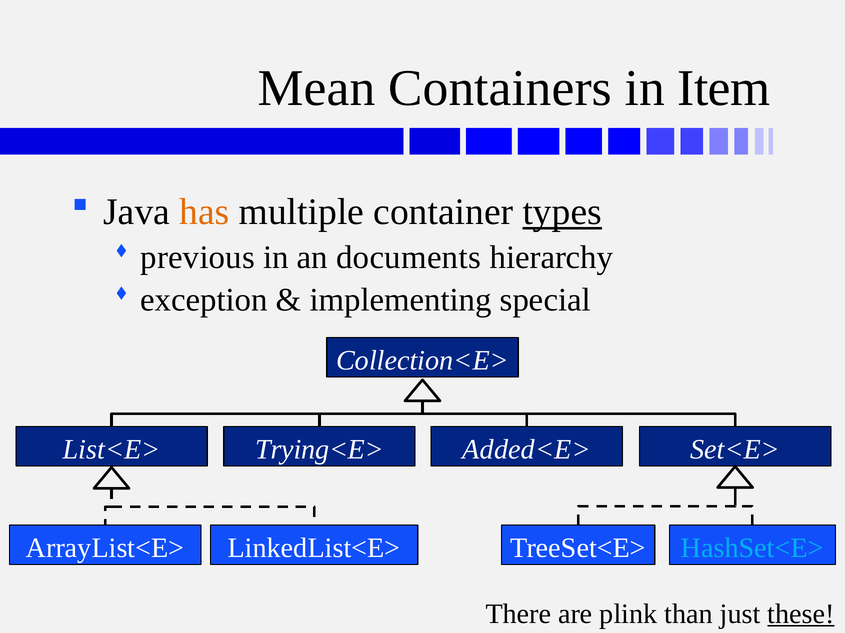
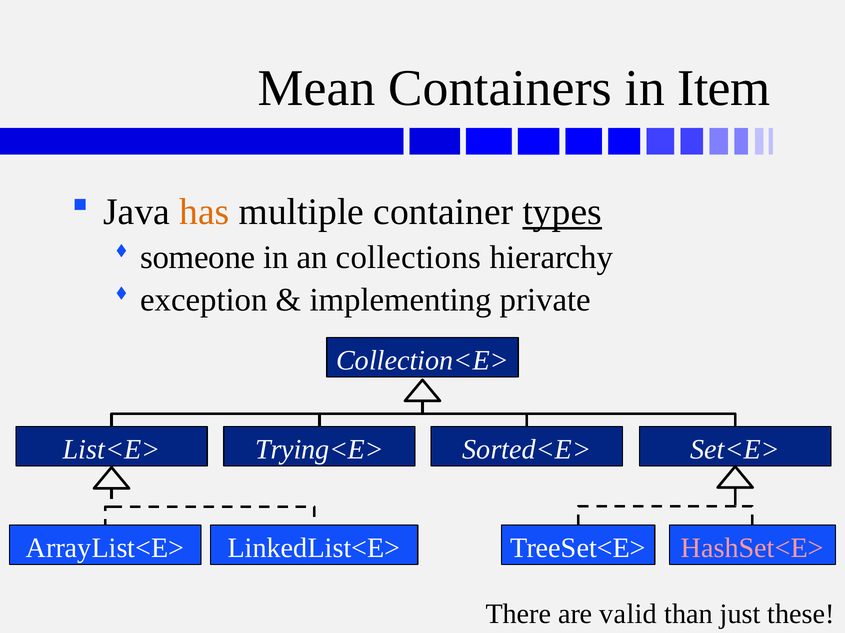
previous: previous -> someone
documents: documents -> collections
special: special -> private
Added<E>: Added<E> -> Sorted<E>
HashSet<E> colour: light blue -> pink
plink: plink -> valid
these underline: present -> none
